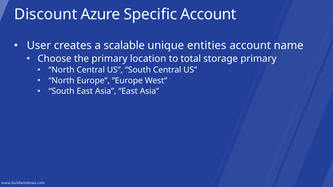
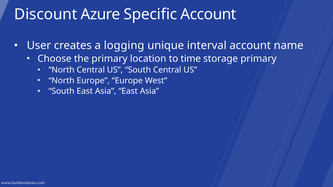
scalable: scalable -> logging
entities: entities -> interval
total: total -> time
